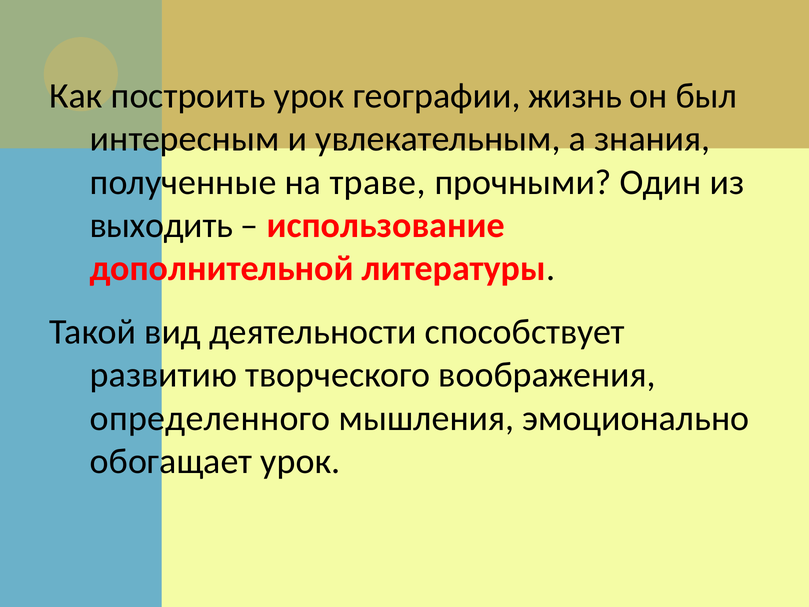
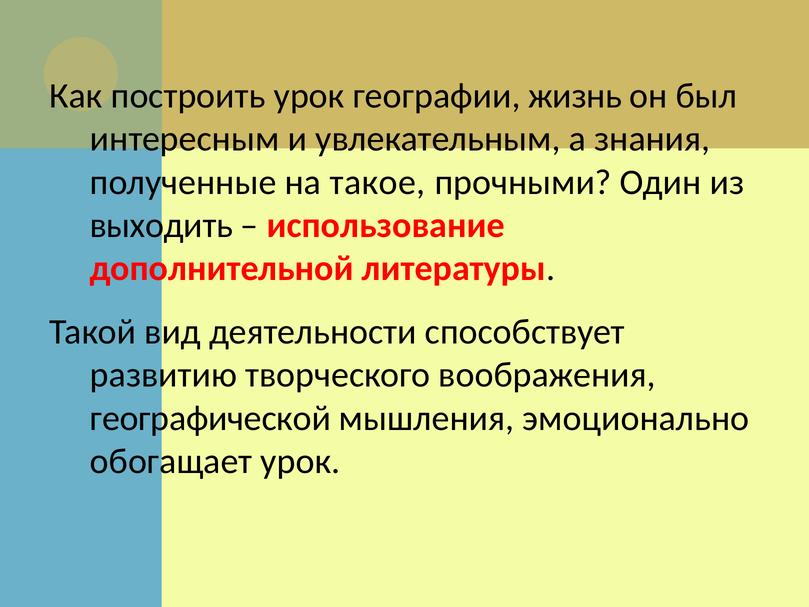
траве: траве -> такое
определенного: определенного -> географической
